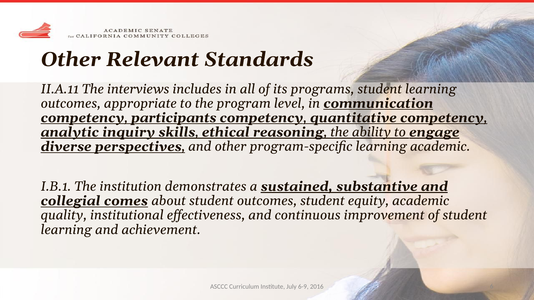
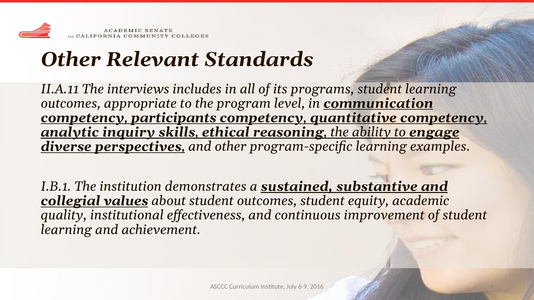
learning academic: academic -> examples
comes: comes -> values
